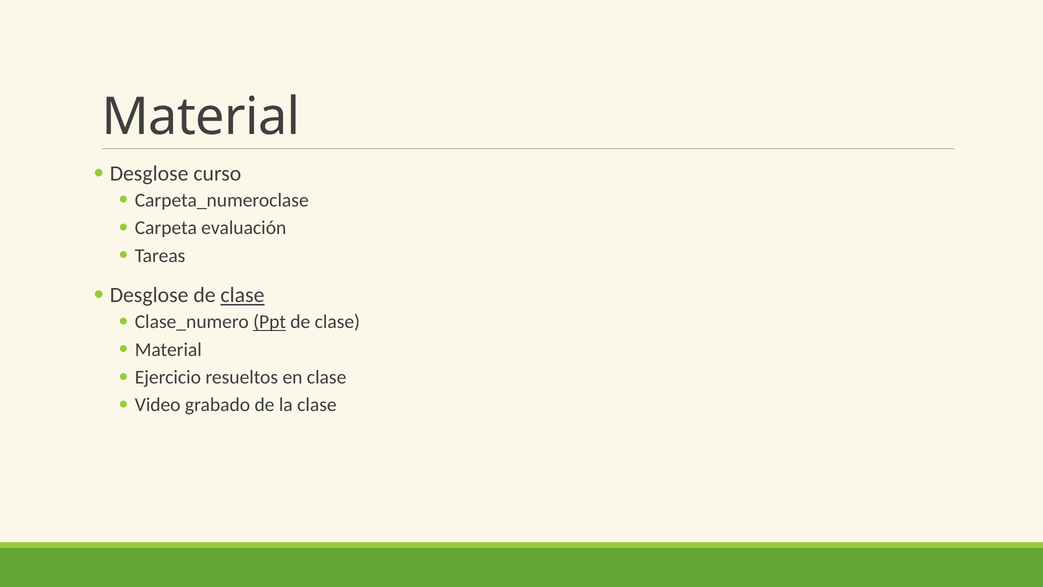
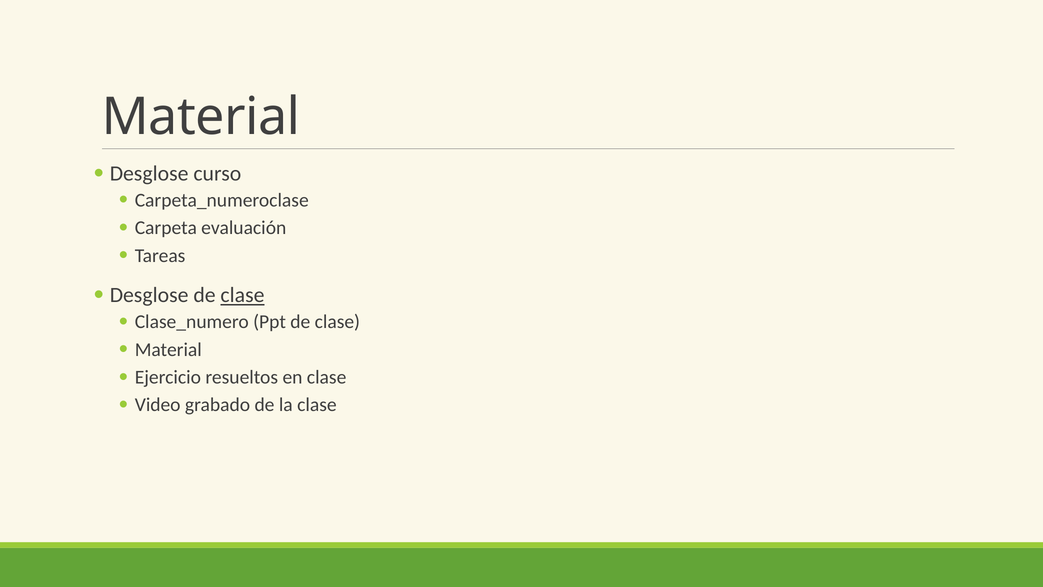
Ppt underline: present -> none
